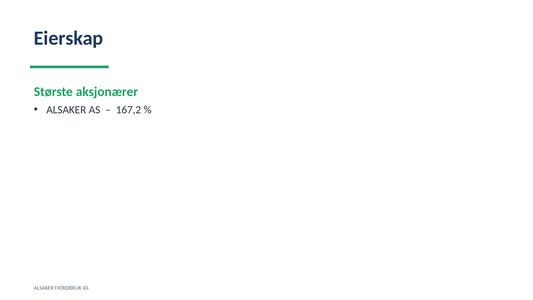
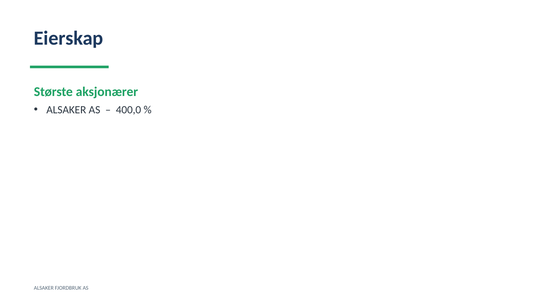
167,2: 167,2 -> 400,0
